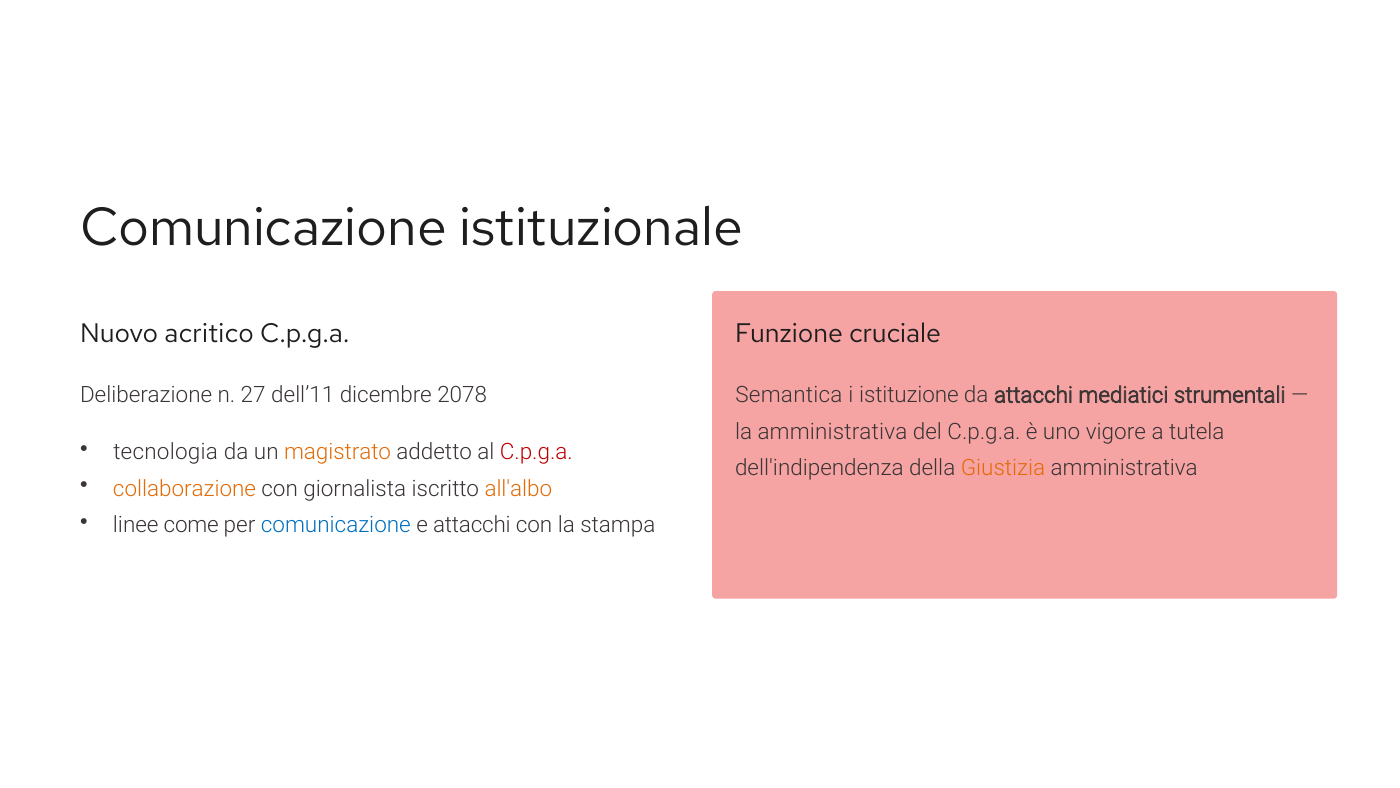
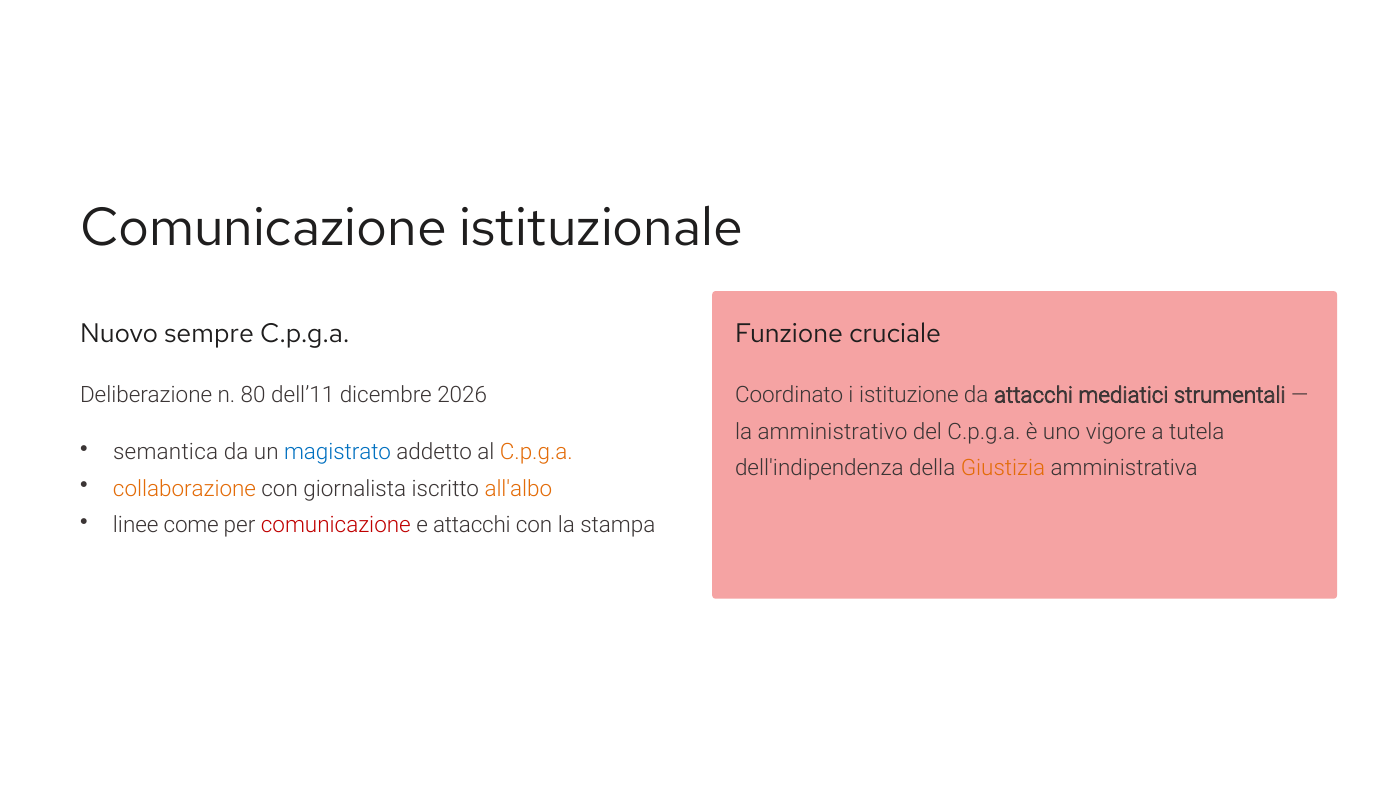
acritico: acritico -> sempre
27: 27 -> 80
2078: 2078 -> 2026
Semantica: Semantica -> Coordinato
la amministrativa: amministrativa -> amministrativo
tecnologia: tecnologia -> semantica
magistrato colour: orange -> blue
C.p.g.a at (536, 452) colour: red -> orange
comunicazione at (336, 525) colour: blue -> red
